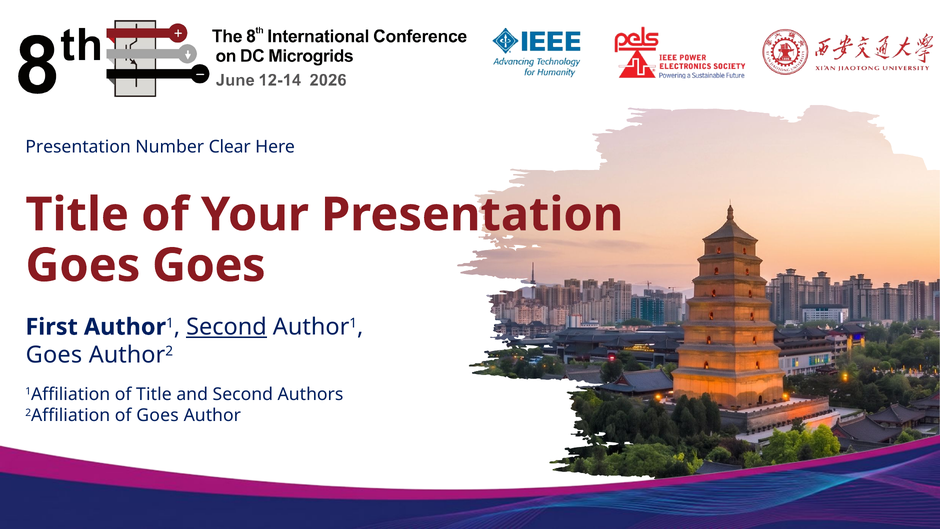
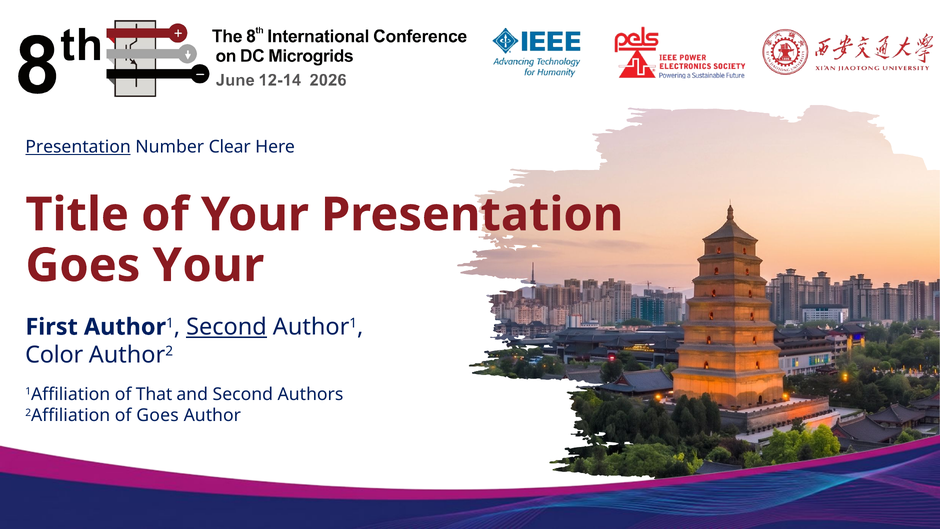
Presentation at (78, 147) underline: none -> present
Goes Goes: Goes -> Your
Goes at (54, 355): Goes -> Color
of Title: Title -> That
